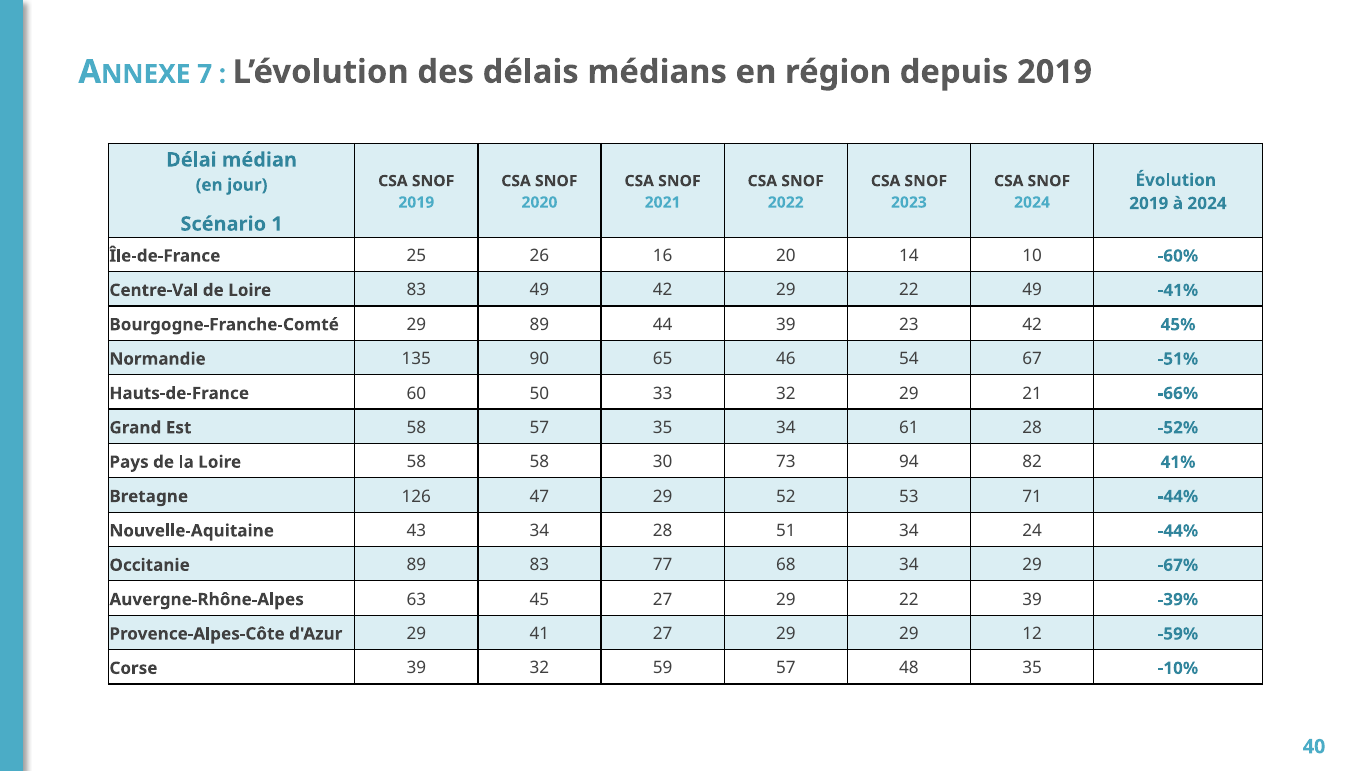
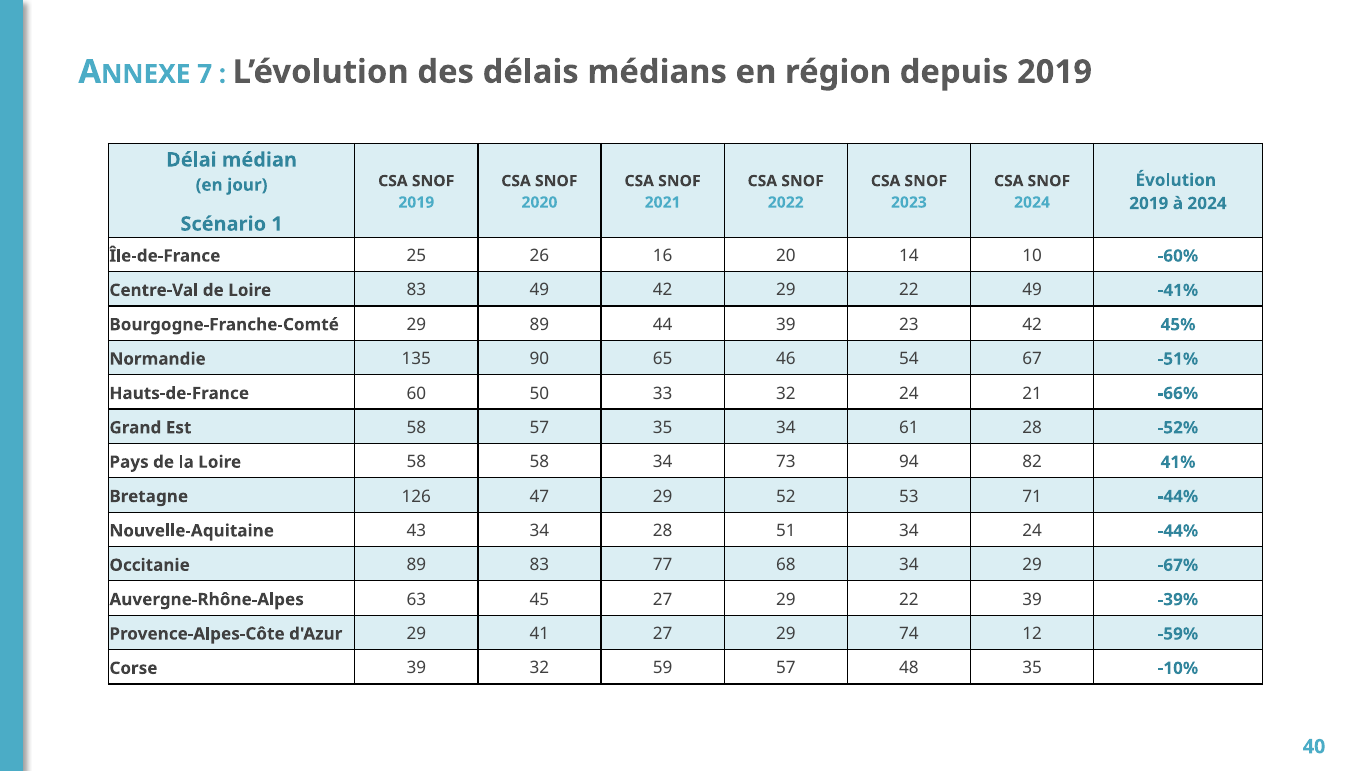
32 29: 29 -> 24
58 30: 30 -> 34
29 29: 29 -> 74
